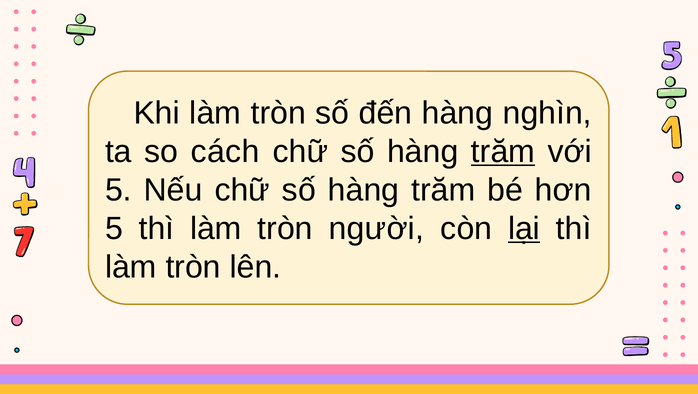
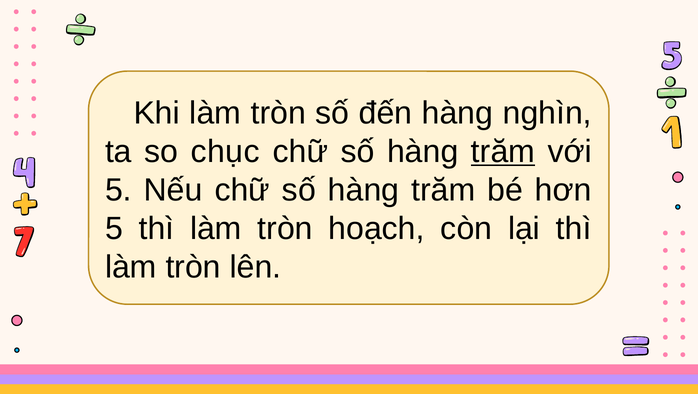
cách: cách -> chục
người: người -> hoạch
lại underline: present -> none
